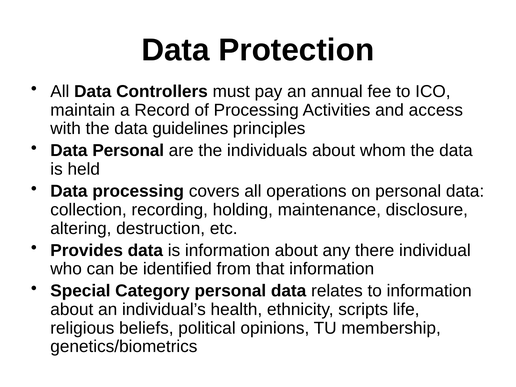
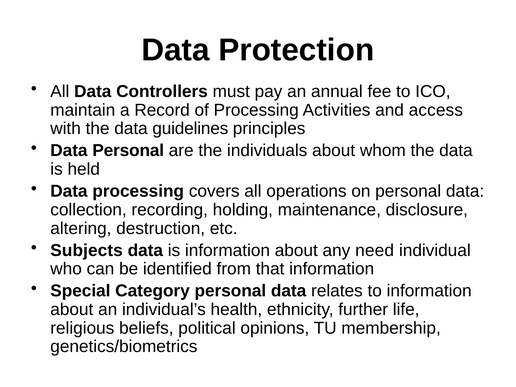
Provides: Provides -> Subjects
there: there -> need
scripts: scripts -> further
